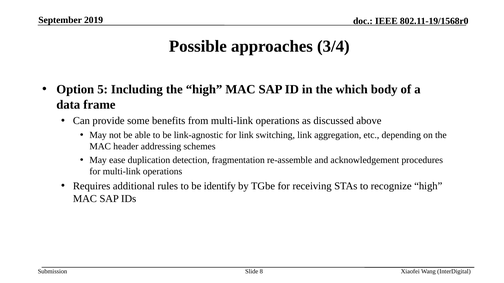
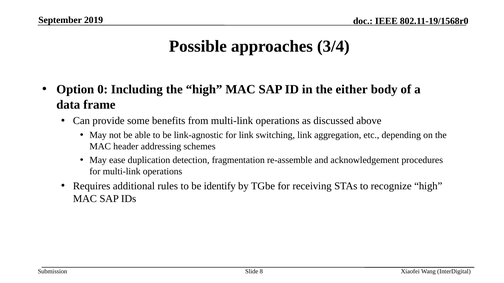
5: 5 -> 0
which: which -> either
